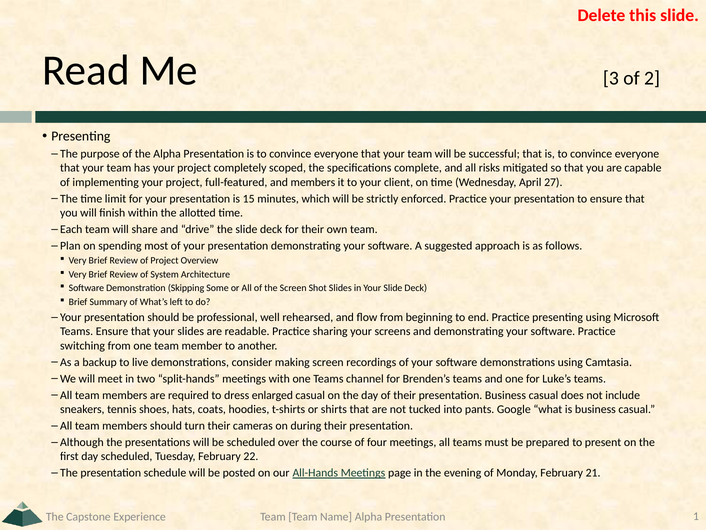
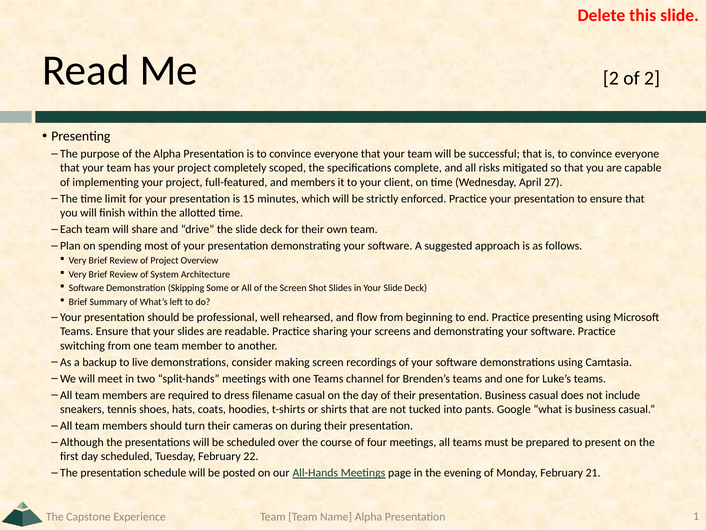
Me 3: 3 -> 2
enlarged: enlarged -> filename
